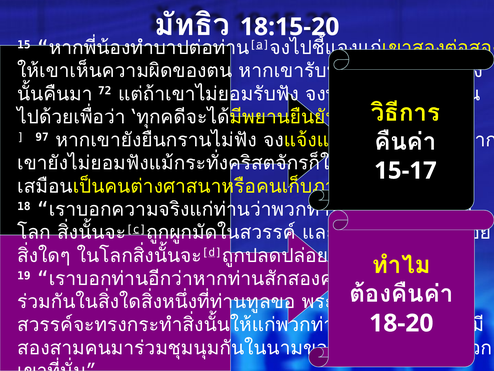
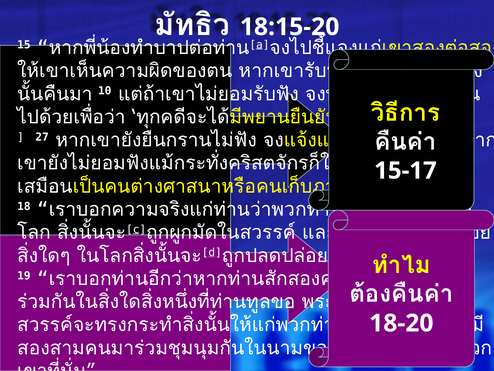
72: 72 -> 10
97: 97 -> 27
